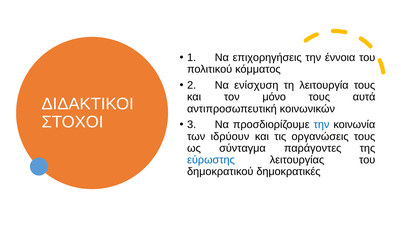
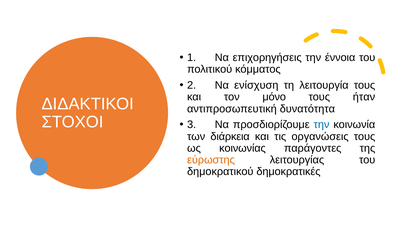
αυτά: αυτά -> ήταν
κοινωνικών: κοινωνικών -> δυνατότητα
ιδρύουν: ιδρύουν -> διάρκεια
σύνταγμα: σύνταγμα -> κοινωνίας
εύρωστης colour: blue -> orange
